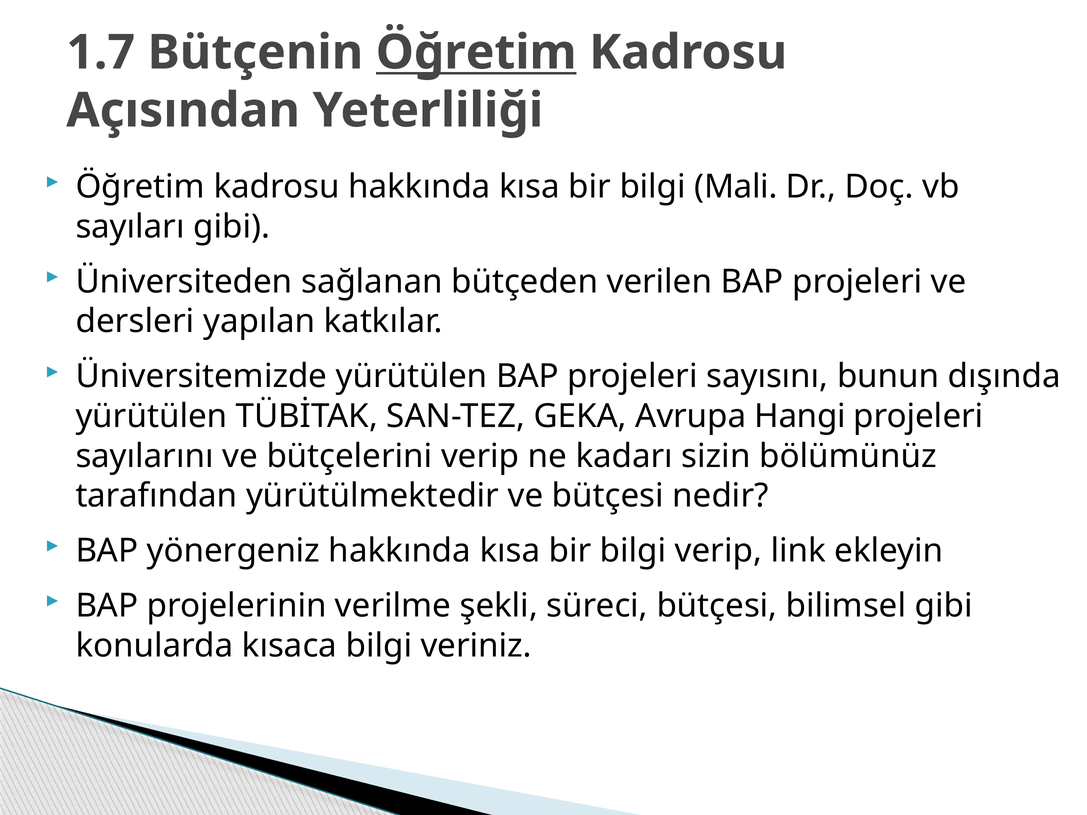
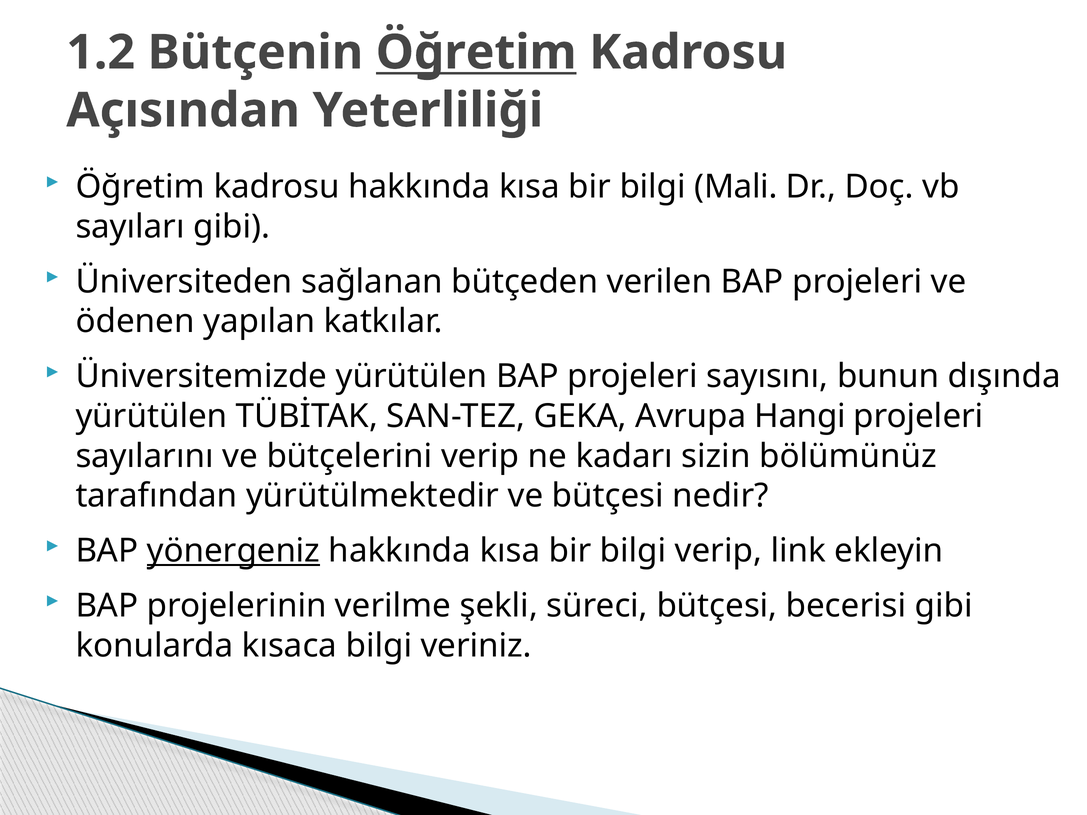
1.7: 1.7 -> 1.2
dersleri: dersleri -> ödenen
yönergeniz underline: none -> present
bilimsel: bilimsel -> becerisi
